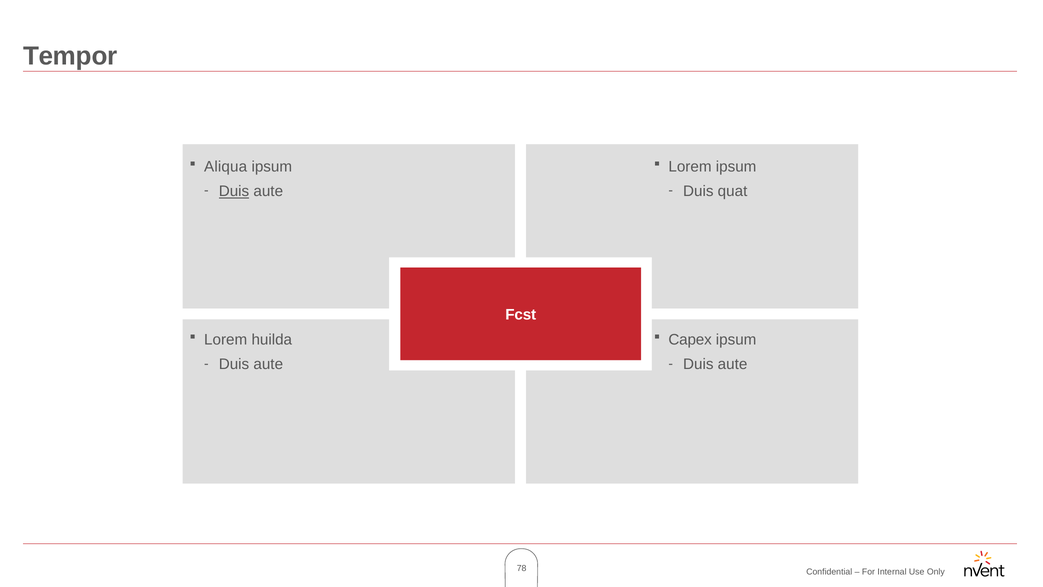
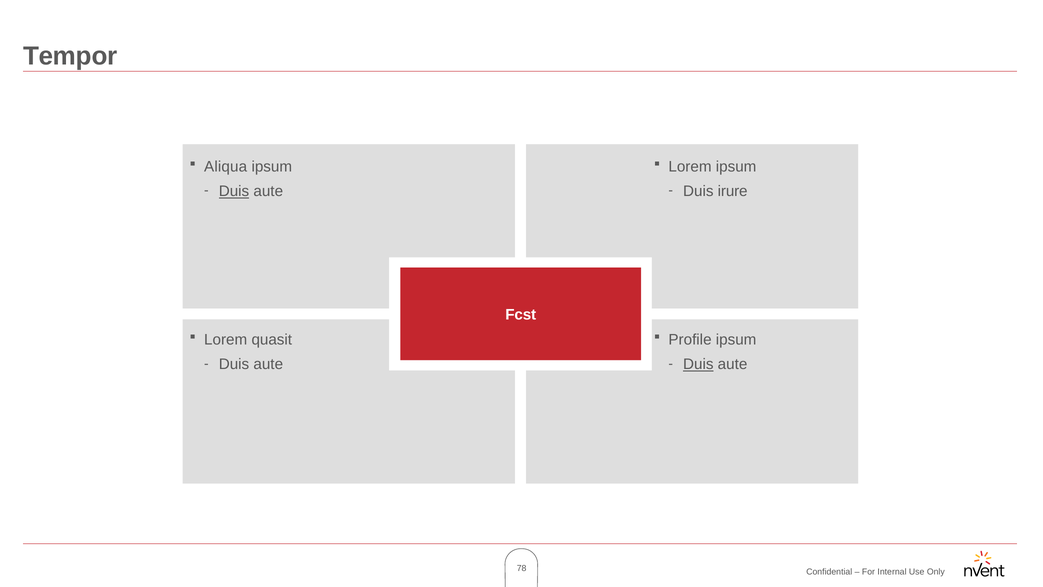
quat: quat -> irure
huilda: huilda -> quasit
Capex: Capex -> Profile
Duis at (698, 364) underline: none -> present
